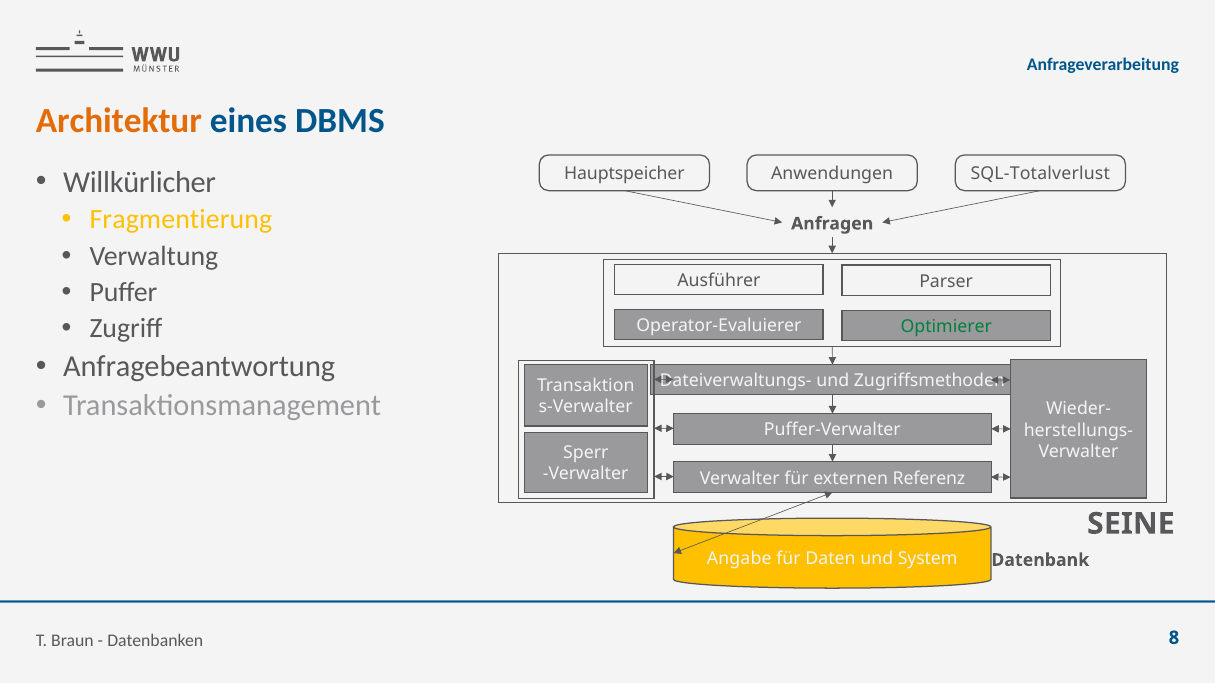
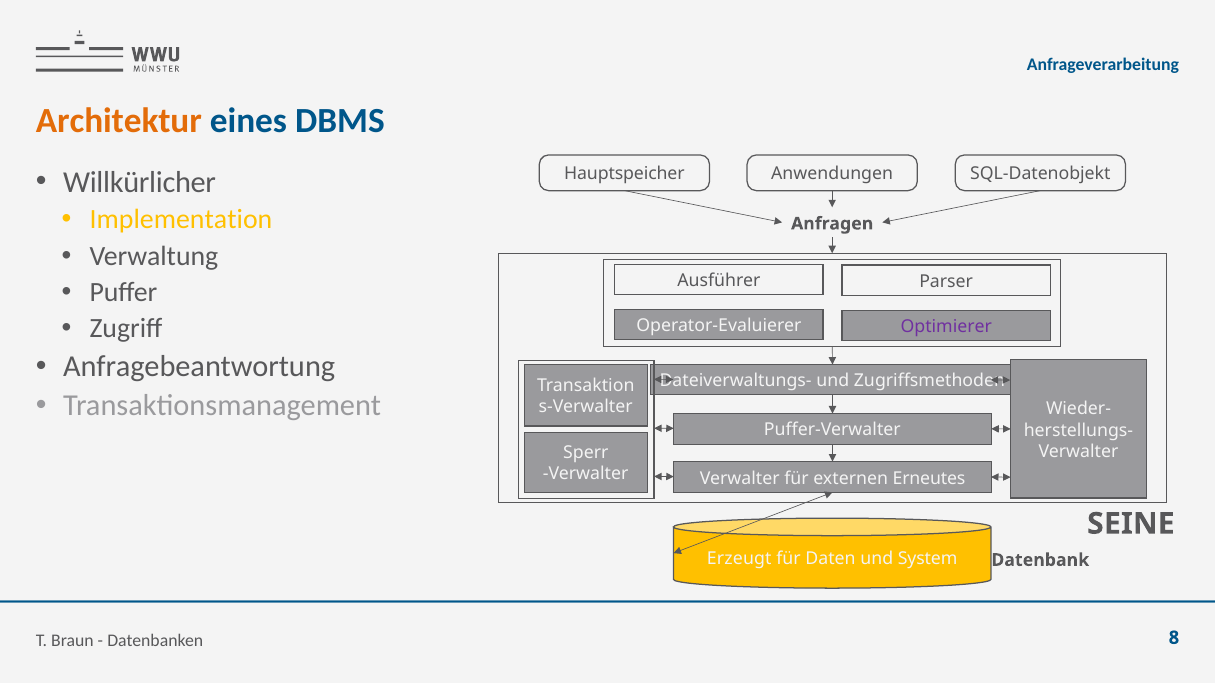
SQL-Totalverlust: SQL-Totalverlust -> SQL-Datenobjekt
Fragmentierung: Fragmentierung -> Implementation
Optimierer colour: green -> purple
Referenz: Referenz -> Erneutes
Angabe: Angabe -> Erzeugt
